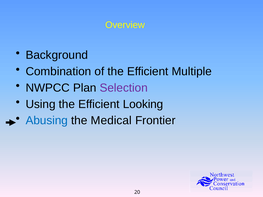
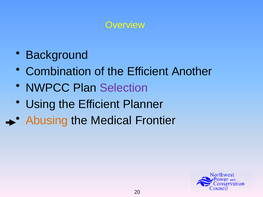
Multiple: Multiple -> Another
Looking: Looking -> Planner
Abusing colour: blue -> orange
